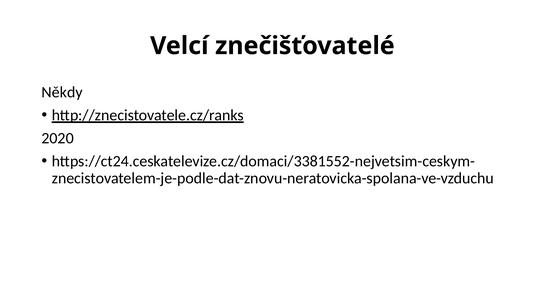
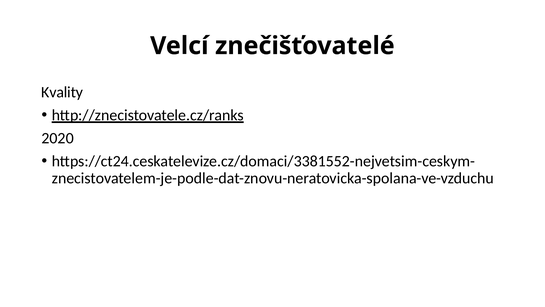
Někdy: Někdy -> Kvality
